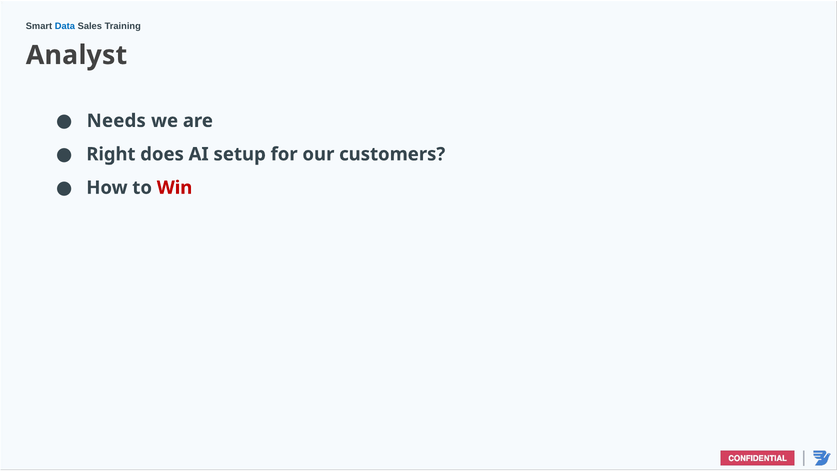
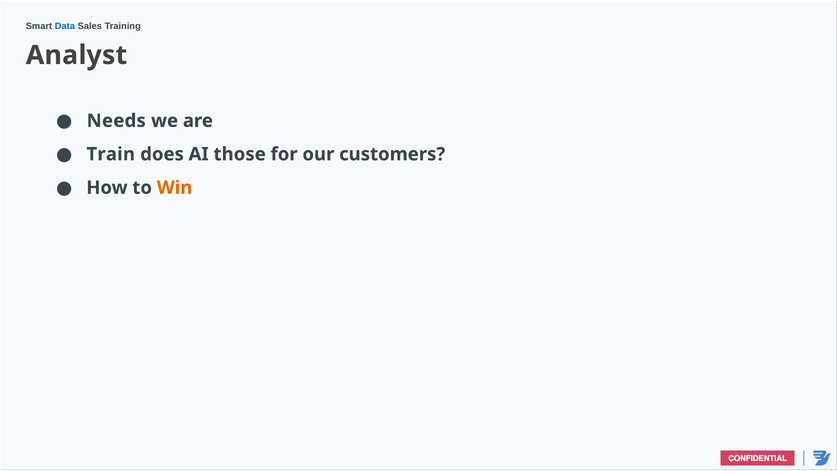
Right: Right -> Train
setup: setup -> those
Win colour: red -> orange
